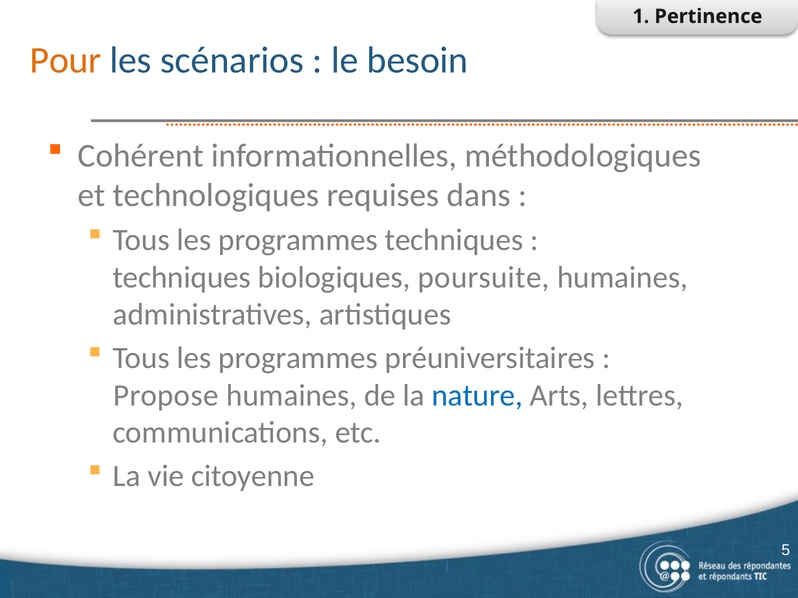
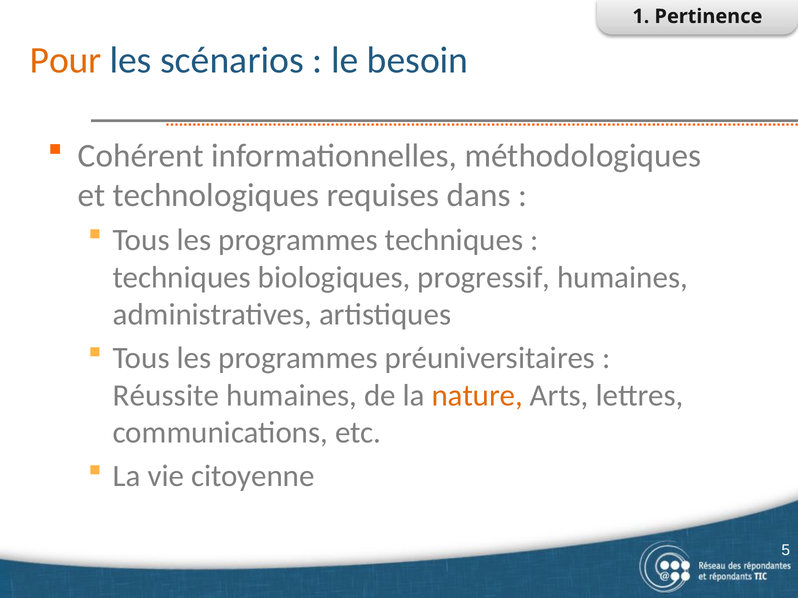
poursuite: poursuite -> progressif
Propose: Propose -> Réussite
nature colour: blue -> orange
